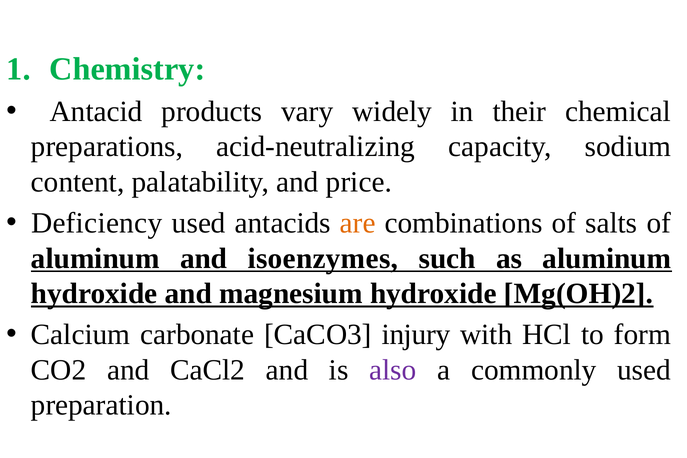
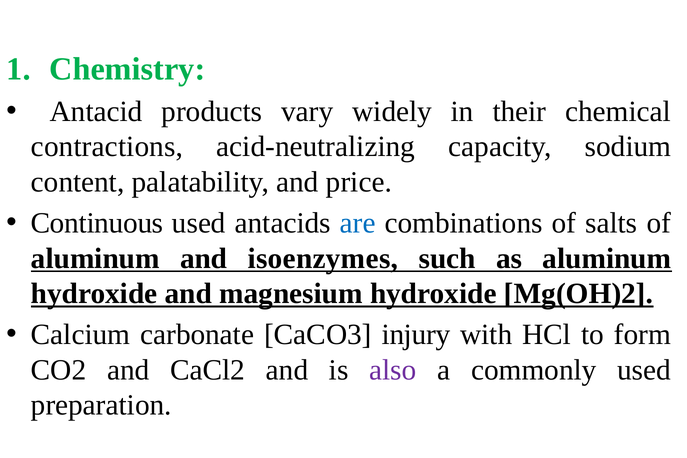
preparations: preparations -> contractions
Deficiency: Deficiency -> Continuous
are colour: orange -> blue
